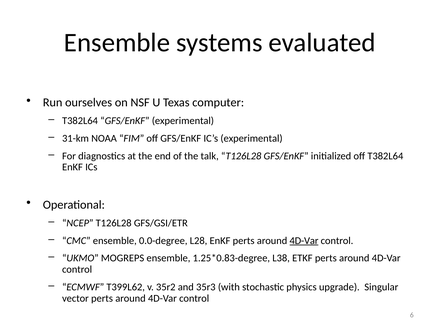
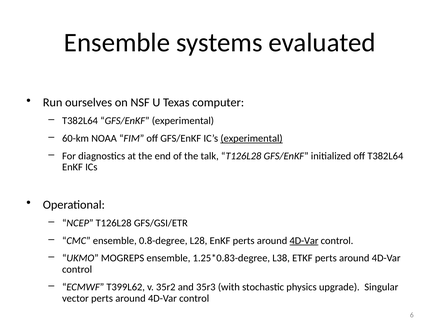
31-km: 31-km -> 60-km
experimental at (252, 138) underline: none -> present
0.0-degree: 0.0-degree -> 0.8-degree
